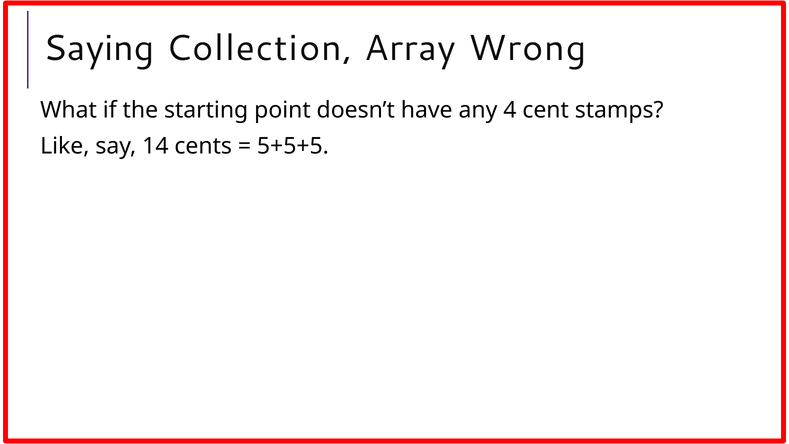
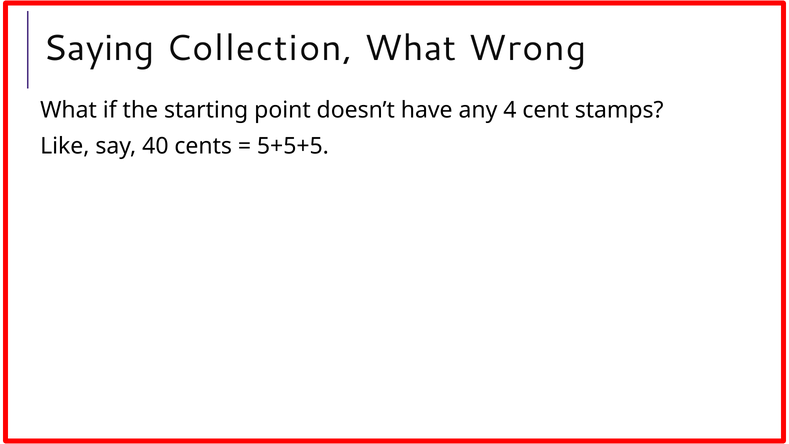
Collection Array: Array -> What
14: 14 -> 40
